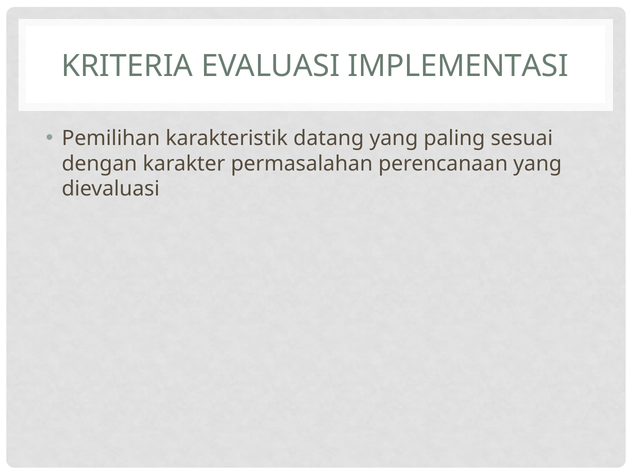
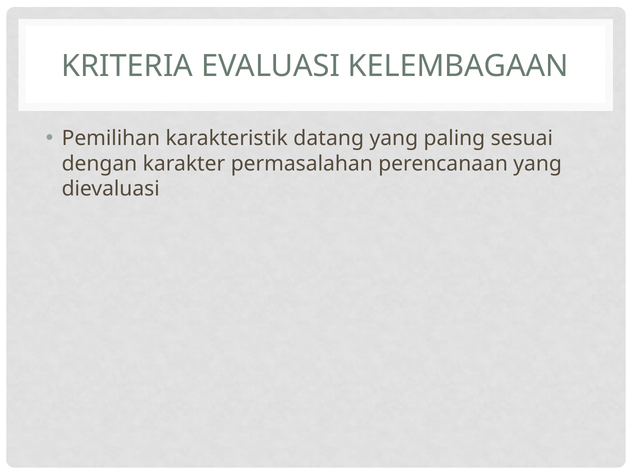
IMPLEMENTASI: IMPLEMENTASI -> KELEMBAGAAN
